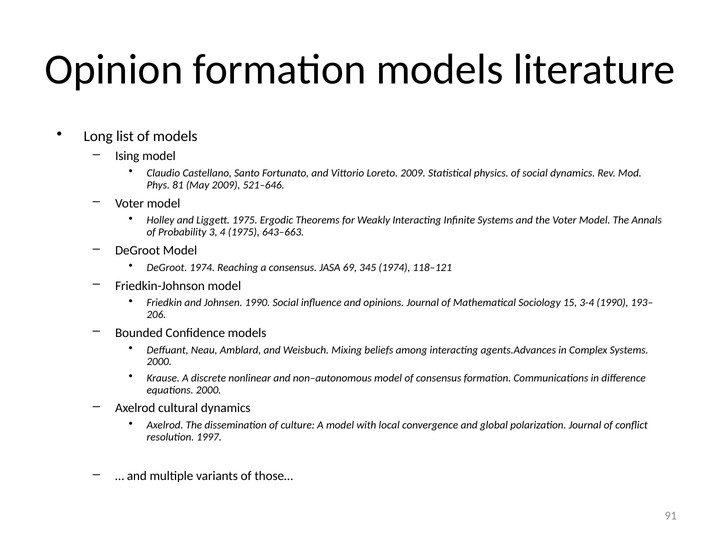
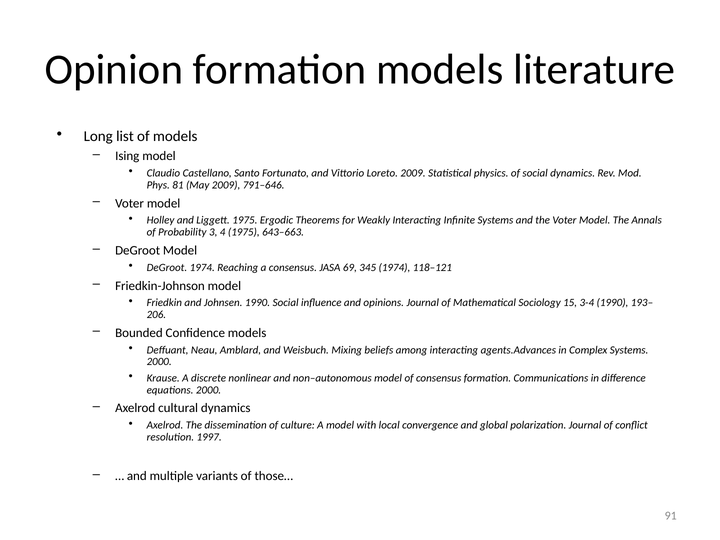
521–646: 521–646 -> 791–646
